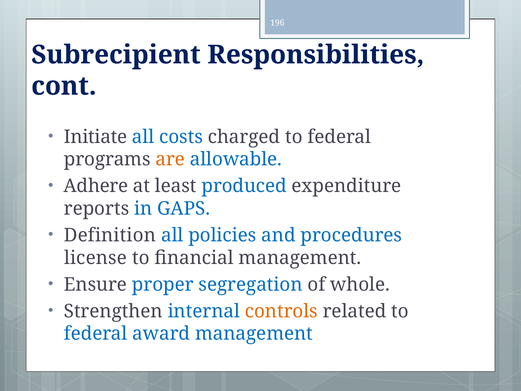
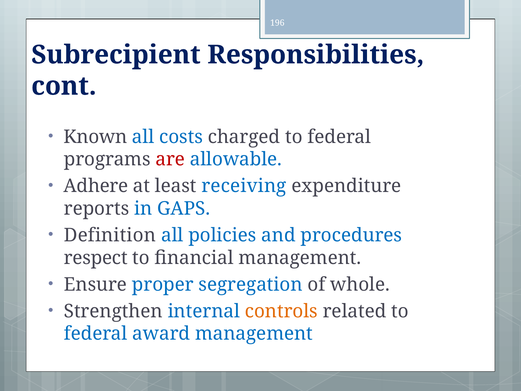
Initiate: Initiate -> Known
are colour: orange -> red
produced: produced -> receiving
license: license -> respect
